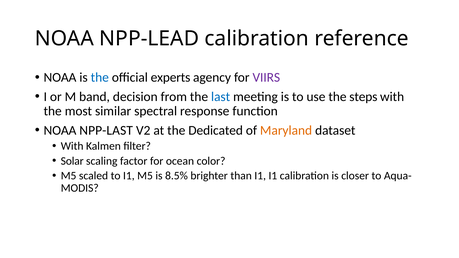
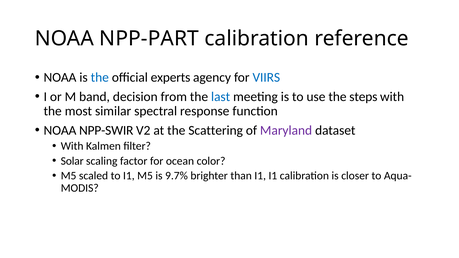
NPP-LEAD: NPP-LEAD -> NPP-PART
VIIRS colour: purple -> blue
NPP-LAST: NPP-LAST -> NPP-SWIR
Dedicated: Dedicated -> Scattering
Maryland colour: orange -> purple
8.5%: 8.5% -> 9.7%
